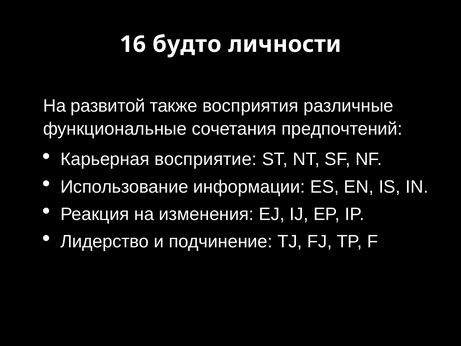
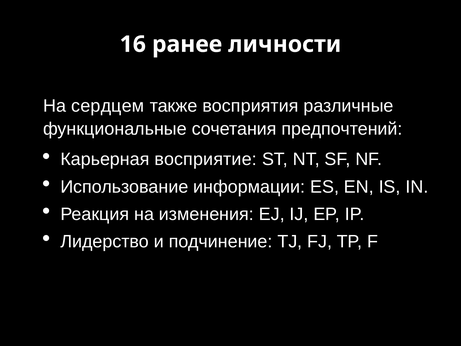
будто: будто -> ранее
развитой: развитой -> сердцем
